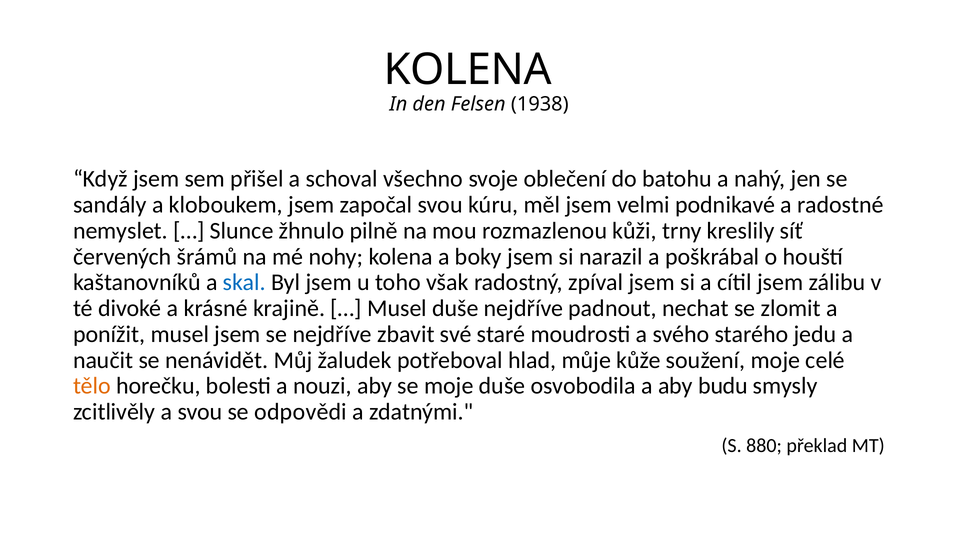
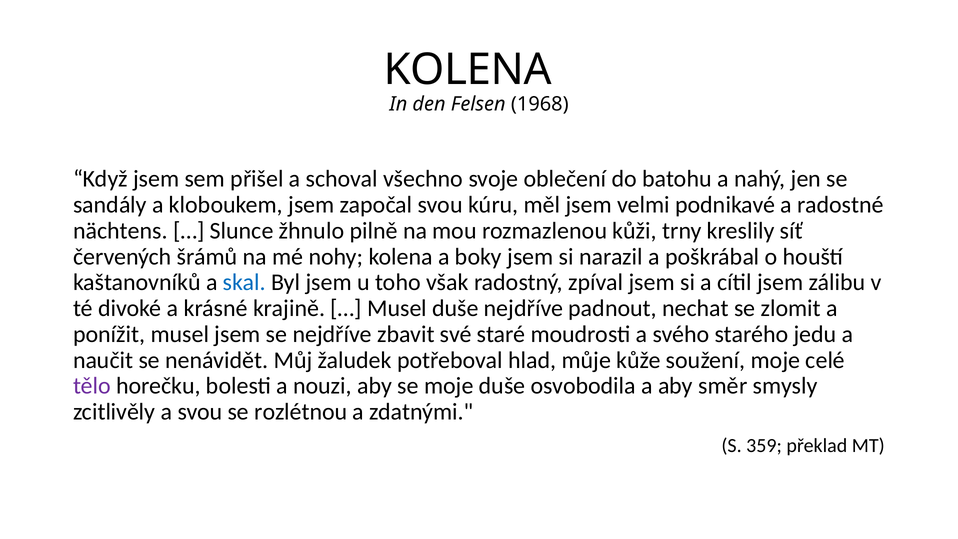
1938: 1938 -> 1968
nemyslet: nemyslet -> nächtens
tělo colour: orange -> purple
budu: budu -> směr
odpovědi: odpovědi -> rozlétnou
880: 880 -> 359
